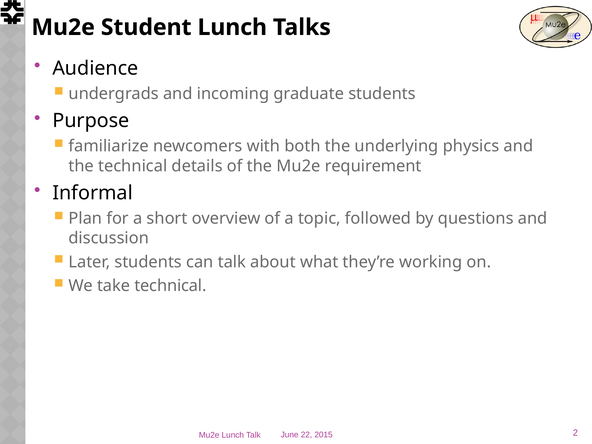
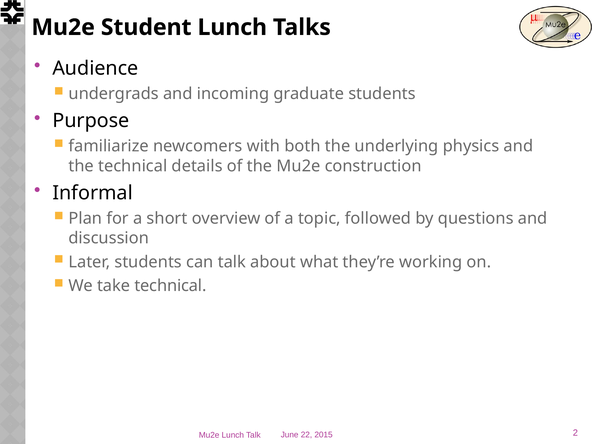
requirement: requirement -> construction
